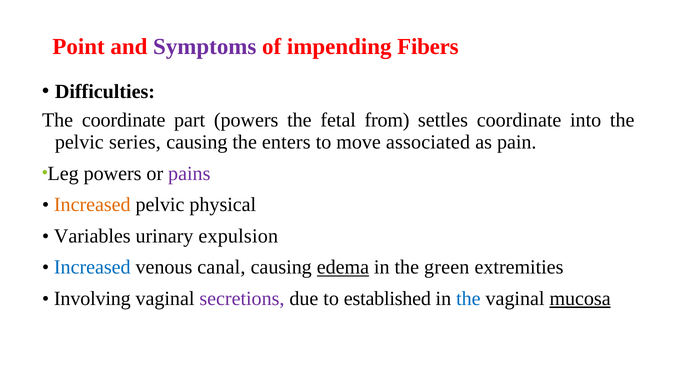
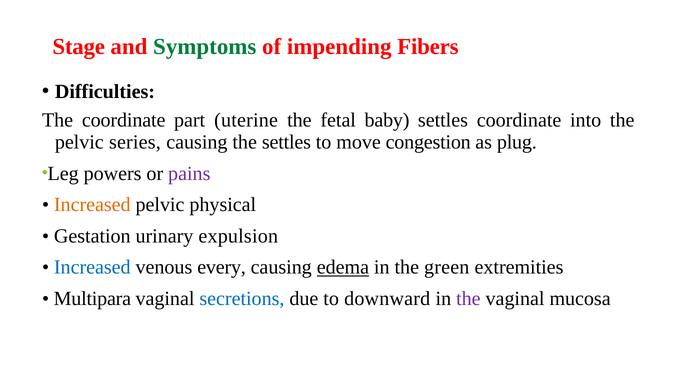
Point: Point -> Stage
Symptoms colour: purple -> green
part powers: powers -> uterine
from: from -> baby
the enters: enters -> settles
associated: associated -> congestion
pain: pain -> plug
Variables: Variables -> Gestation
canal: canal -> every
Involving: Involving -> Multipara
secretions colour: purple -> blue
established: established -> downward
the at (468, 299) colour: blue -> purple
mucosa underline: present -> none
